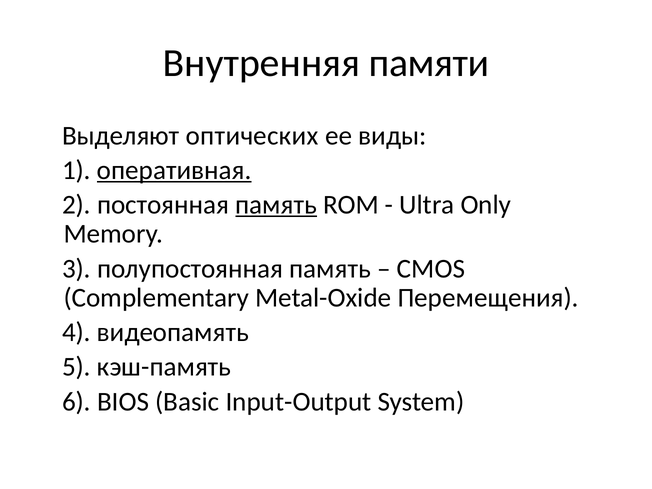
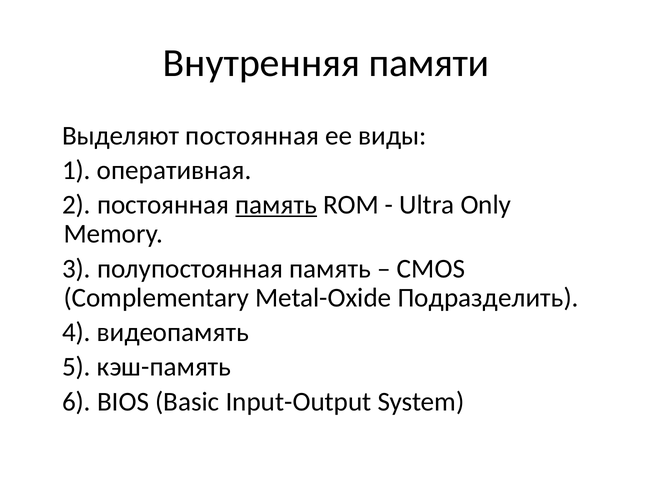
Выделяют оптических: оптических -> постоянная
оперативная underline: present -> none
Перемещения: Перемещения -> Подразделить
